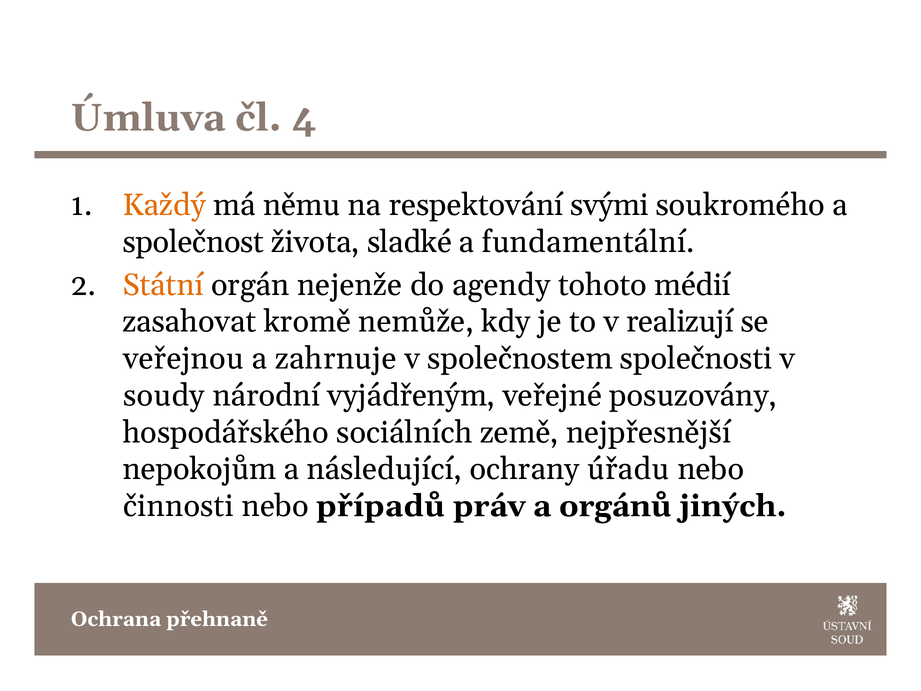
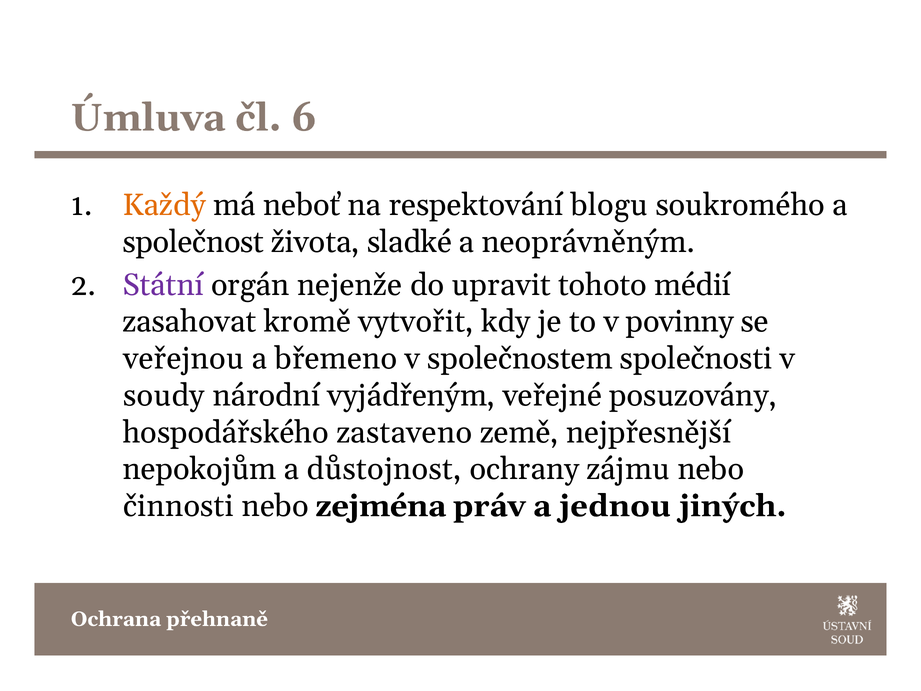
4: 4 -> 6
němu: němu -> neboť
svými: svými -> blogu
fundamentální: fundamentální -> neoprávněným
Státní colour: orange -> purple
agendy: agendy -> upravit
nemůže: nemůže -> vytvořit
realizují: realizují -> povinny
zahrnuje: zahrnuje -> břemeno
sociálních: sociálních -> zastaveno
následující: následující -> důstojnost
úřadu: úřadu -> zájmu
případů: případů -> zejména
orgánů: orgánů -> jednou
